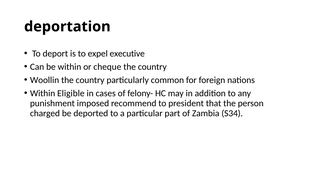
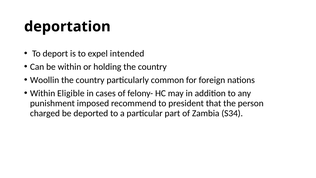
executive: executive -> intended
cheque: cheque -> holding
